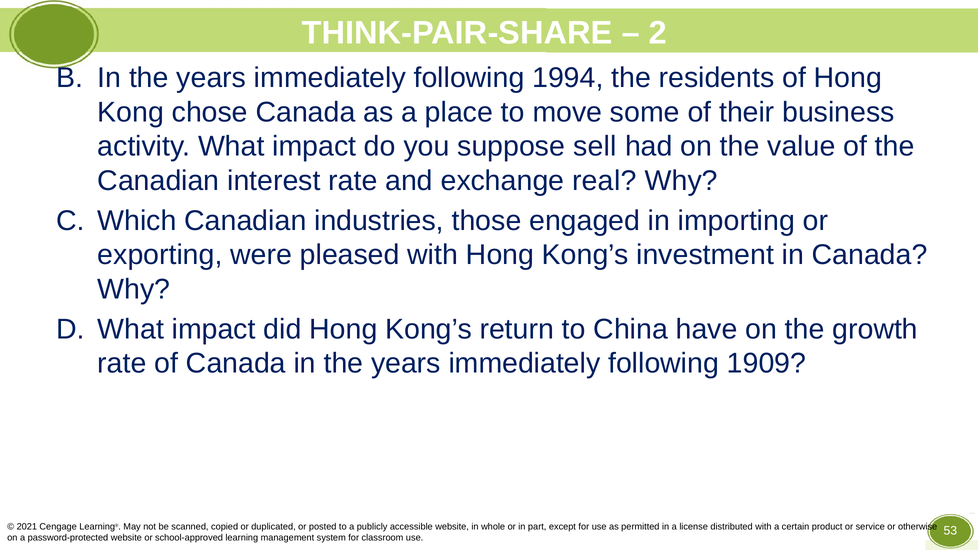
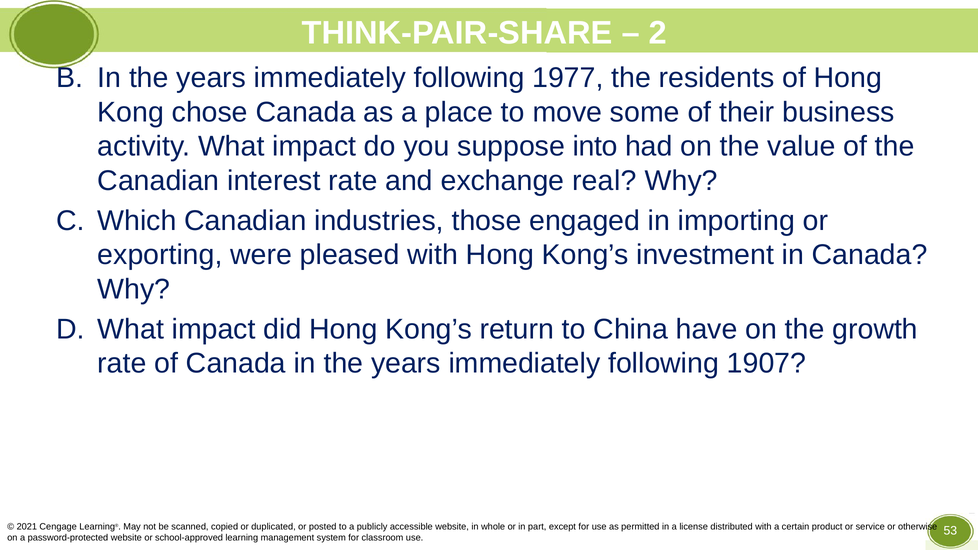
1994: 1994 -> 1977
sell: sell -> into
1909: 1909 -> 1907
